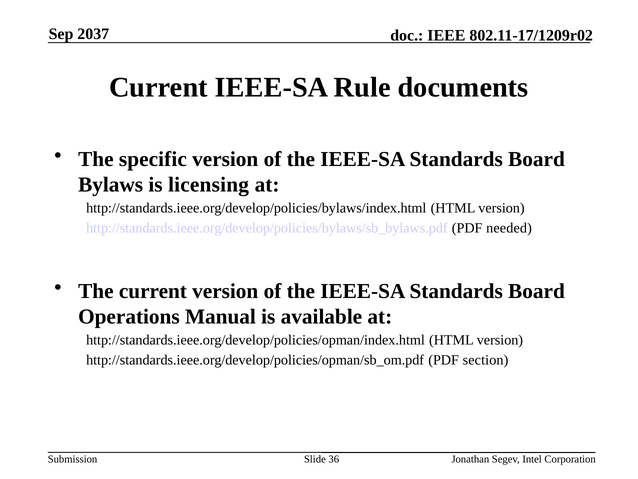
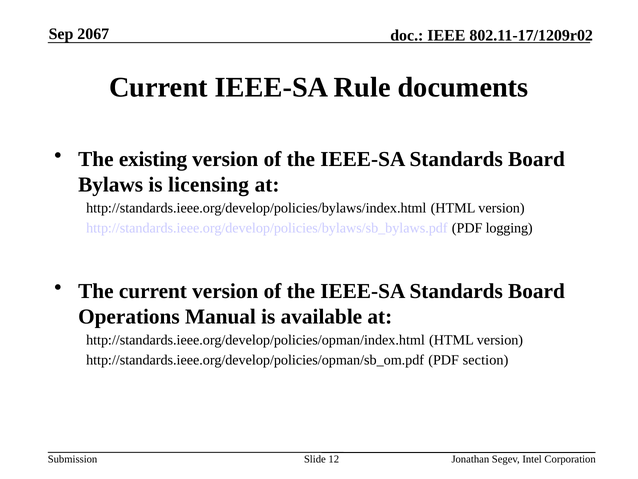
2037: 2037 -> 2067
specific: specific -> existing
needed: needed -> logging
36: 36 -> 12
